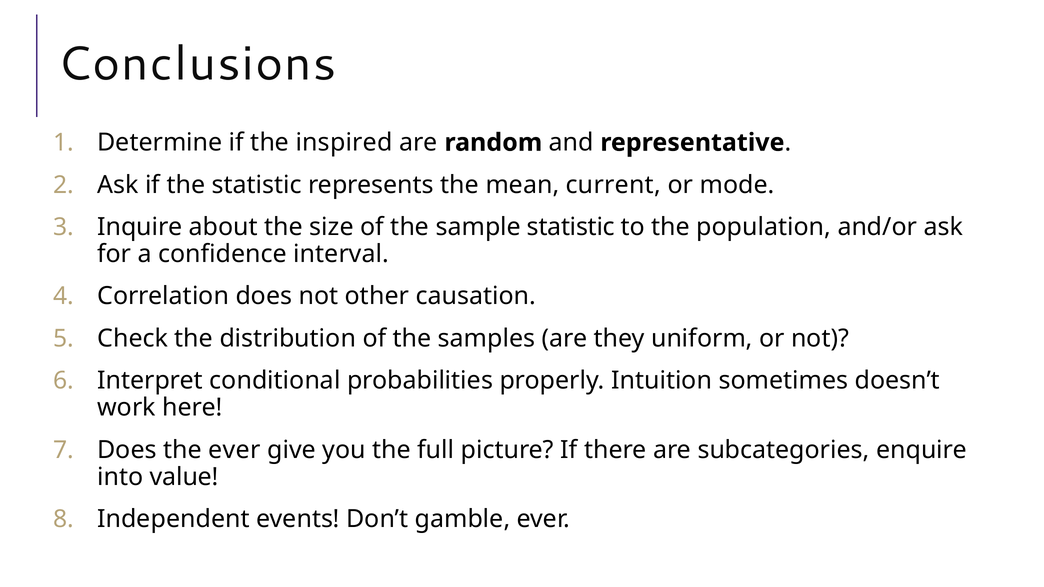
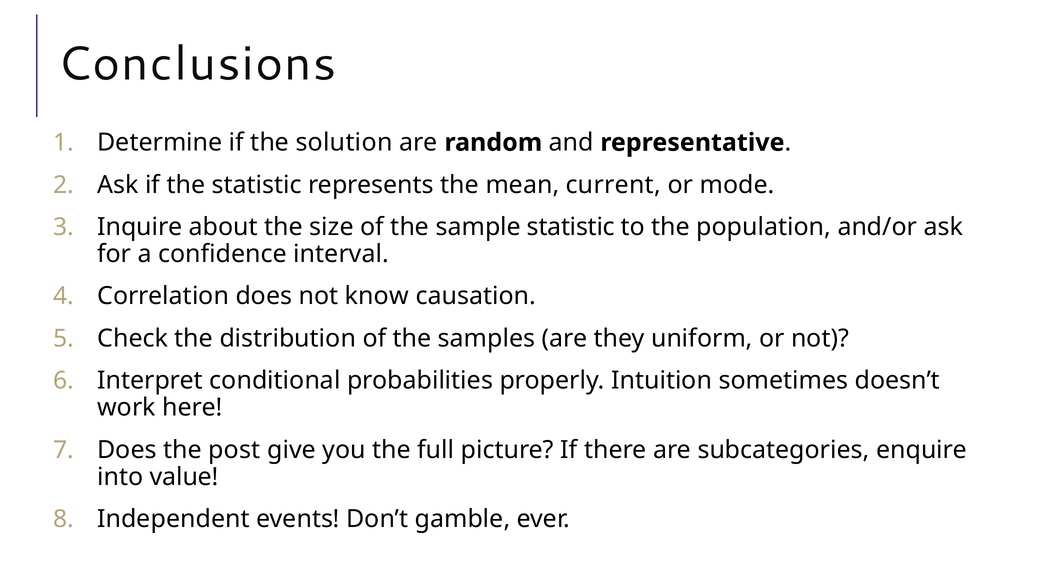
inspired: inspired -> solution
other: other -> know
the ever: ever -> post
